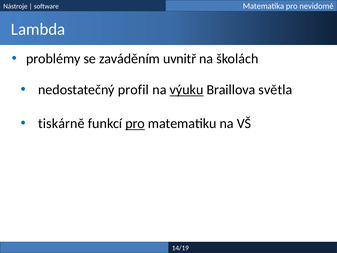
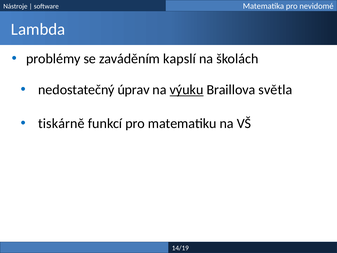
uvnitř: uvnitř -> kapslí
profil: profil -> úprav
pro at (135, 123) underline: present -> none
